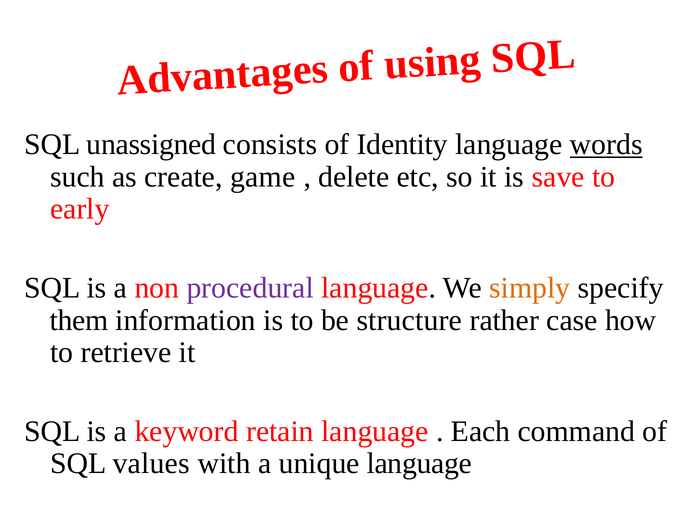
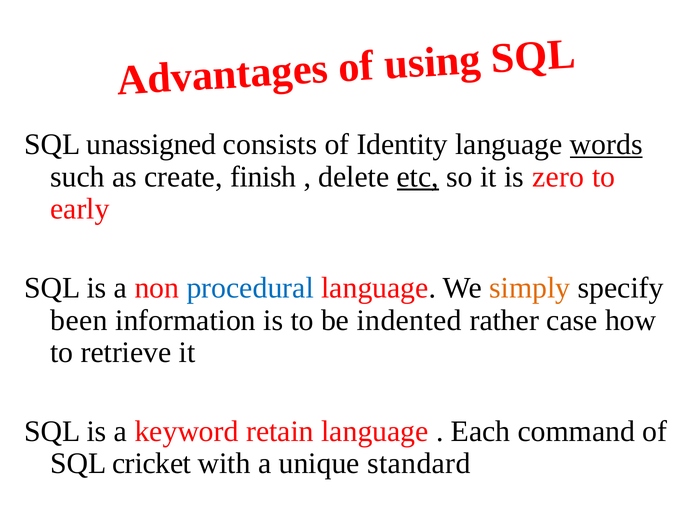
game: game -> finish
etc underline: none -> present
save: save -> zero
procedural colour: purple -> blue
them: them -> been
structure: structure -> indented
values: values -> cricket
unique language: language -> standard
